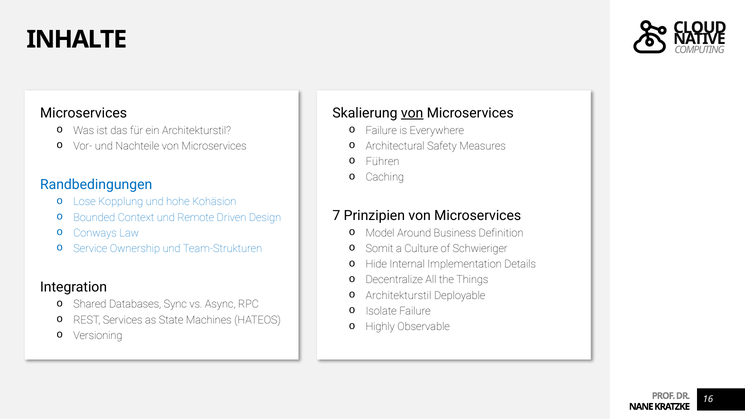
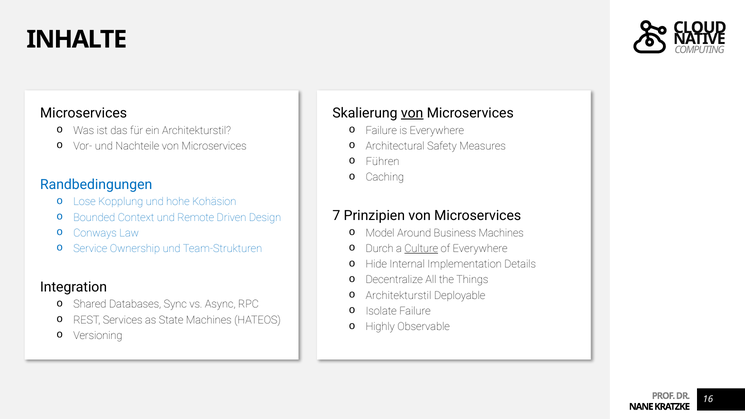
Business Definition: Definition -> Machines
Somit: Somit -> Durch
Culture underline: none -> present
of Schwieriger: Schwieriger -> Everywhere
